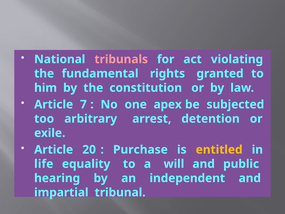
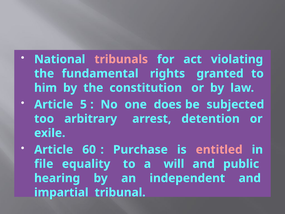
7: 7 -> 5
apex: apex -> does
20: 20 -> 60
entitled colour: yellow -> pink
life: life -> file
